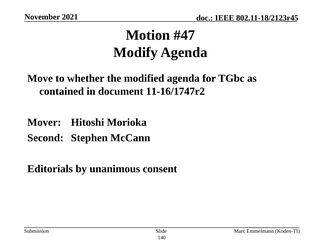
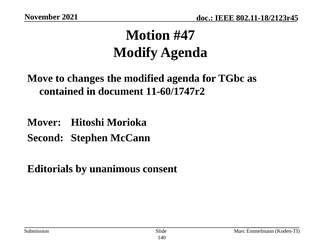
whether: whether -> changes
11-16/1747r2: 11-16/1747r2 -> 11-60/1747r2
